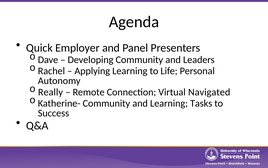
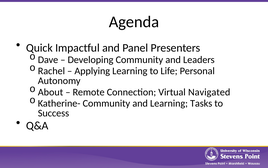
Employer: Employer -> Impactful
Really: Really -> About
